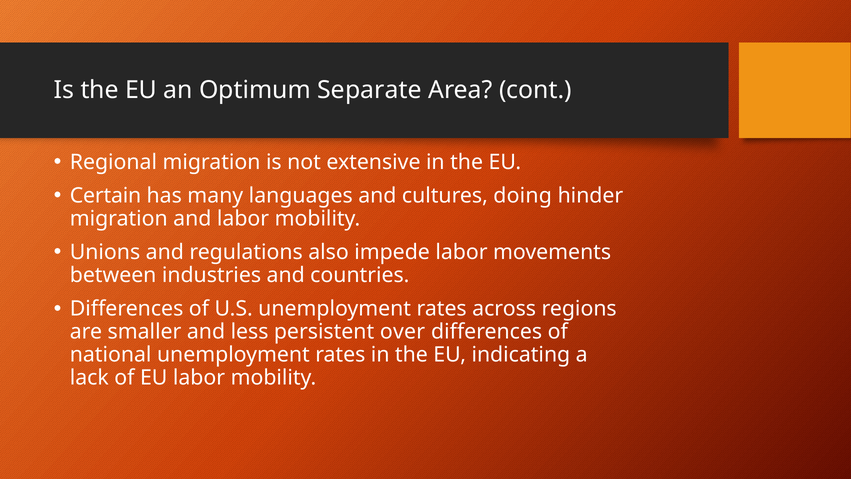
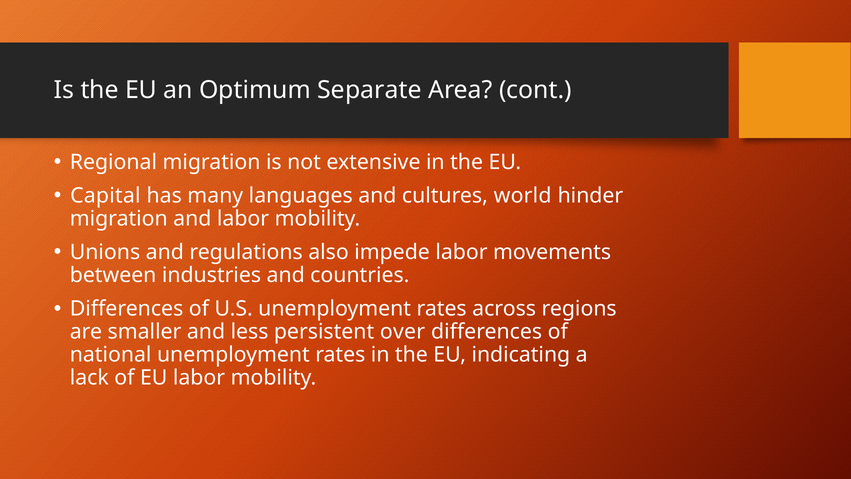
Certain: Certain -> Capital
doing: doing -> world
